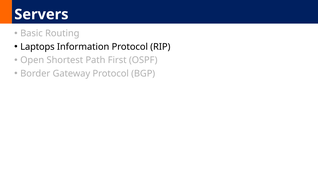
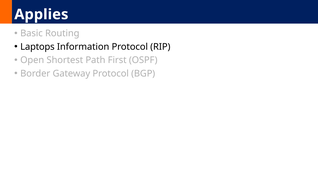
Servers: Servers -> Applies
